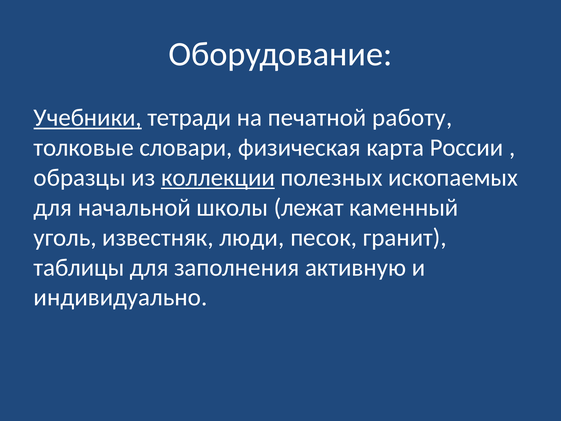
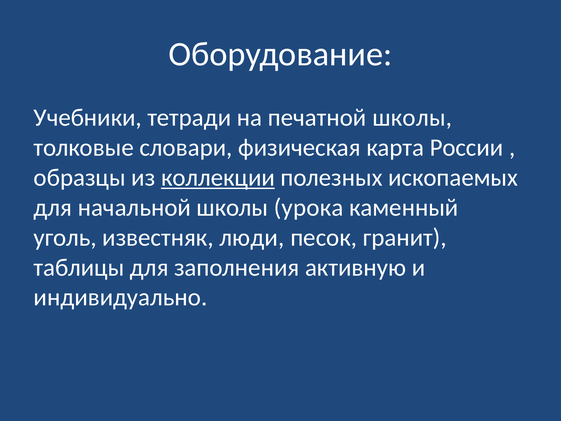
Учебники underline: present -> none
печатной работу: работу -> школы
лежат: лежат -> урока
